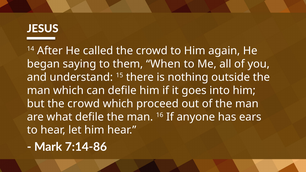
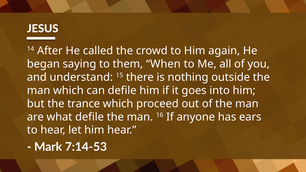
but the crowd: crowd -> trance
7:14-86: 7:14-86 -> 7:14-53
